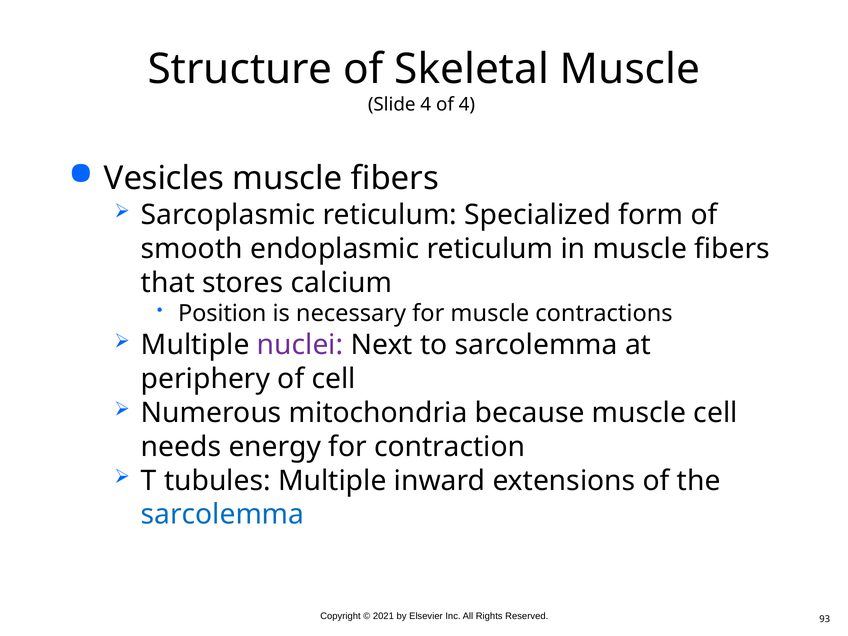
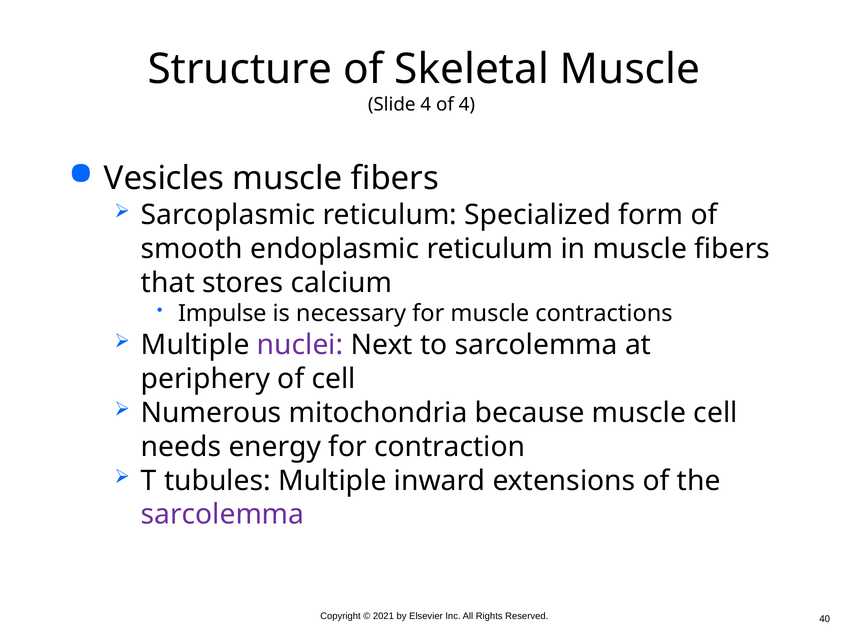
Position: Position -> Impulse
sarcolemma at (223, 515) colour: blue -> purple
93: 93 -> 40
